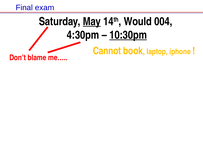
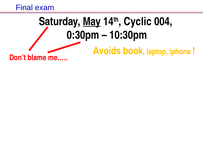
Would: Would -> Cyclic
4:30pm: 4:30pm -> 0:30pm
10:30pm underline: present -> none
Cannot: Cannot -> Avoids
